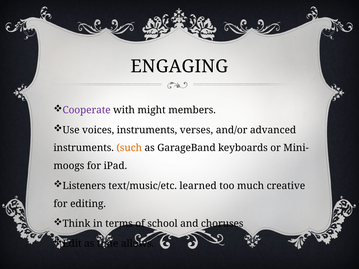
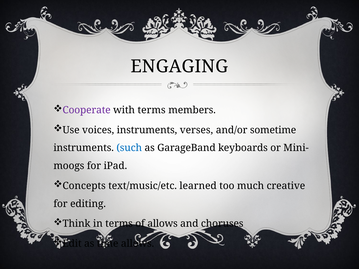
with might: might -> terms
advanced: advanced -> sometime
such colour: orange -> blue
Listeners: Listeners -> Concepts
of school: school -> allows
